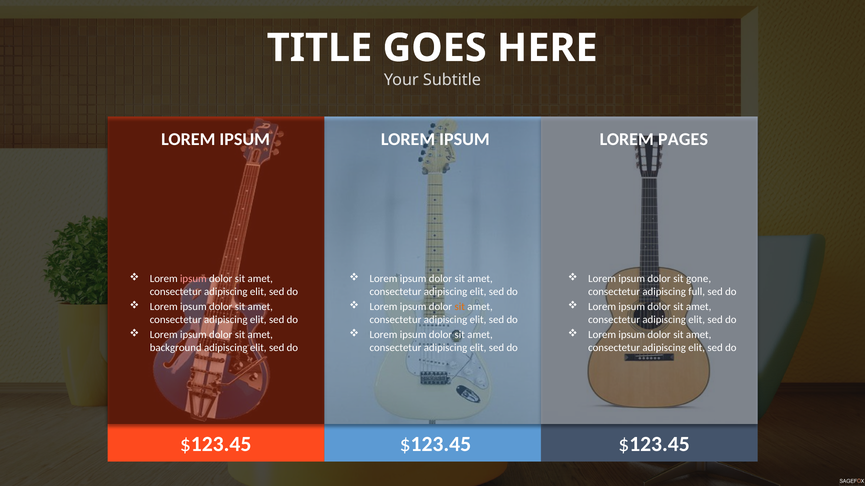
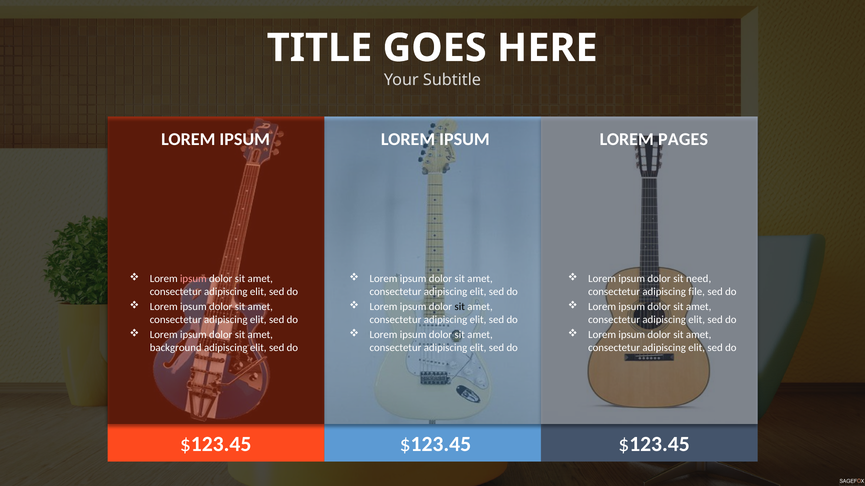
gone: gone -> need
full: full -> file
sit at (460, 307) colour: orange -> black
